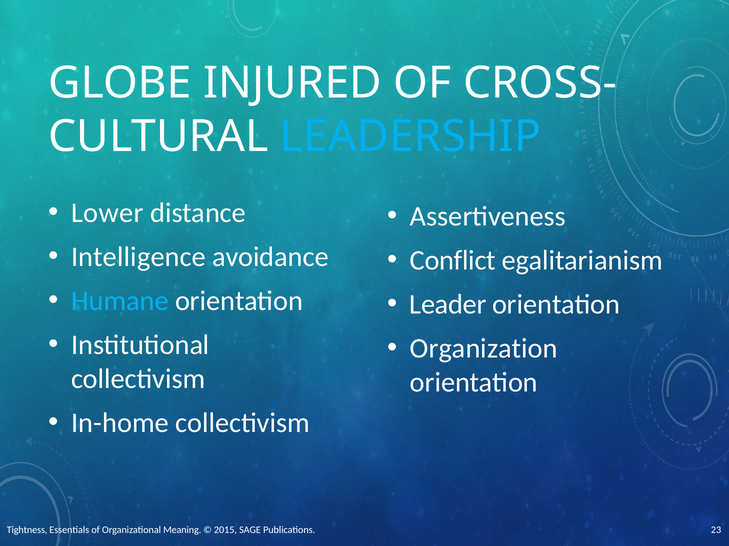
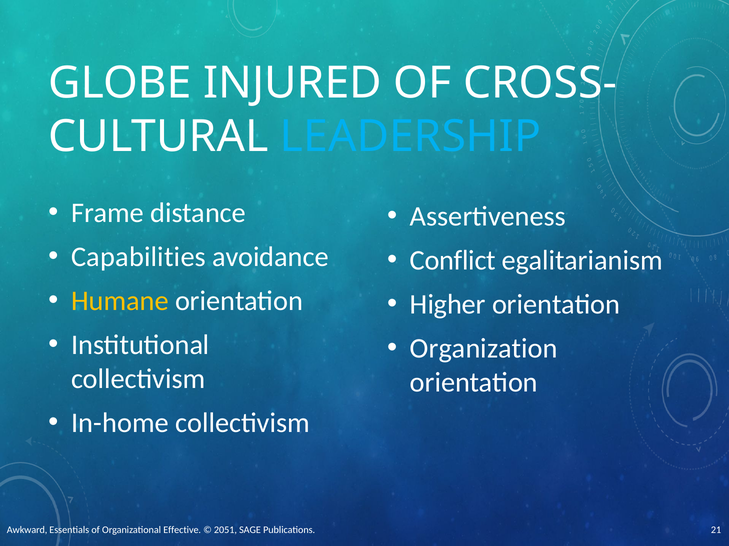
Lower: Lower -> Frame
Intelligence: Intelligence -> Capabilities
Humane colour: light blue -> yellow
Leader: Leader -> Higher
Tightness: Tightness -> Awkward
Meaning: Meaning -> Effective
2015: 2015 -> 2051
23: 23 -> 21
